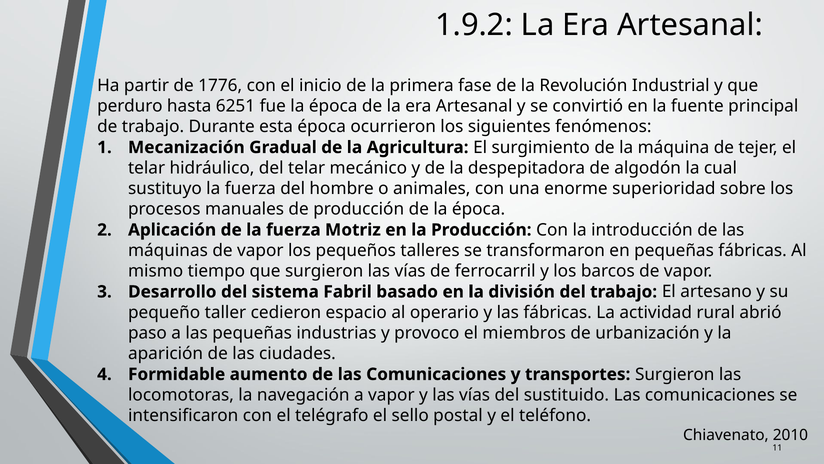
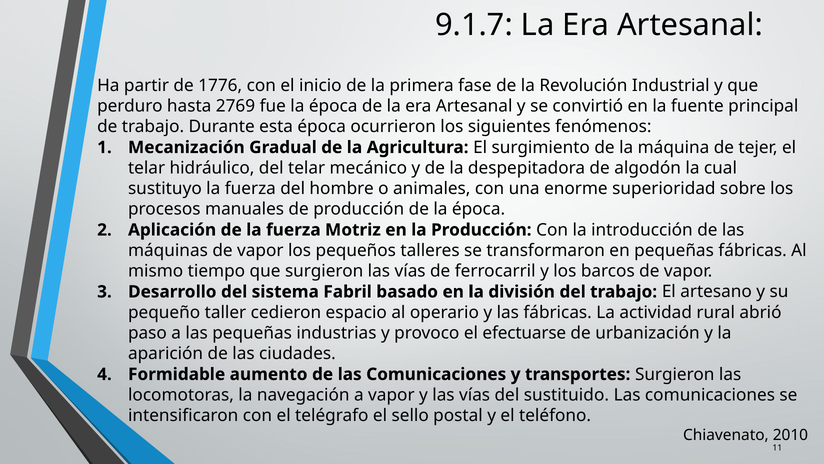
1.9.2: 1.9.2 -> 9.1.7
6251: 6251 -> 2769
miembros: miembros -> efectuarse
